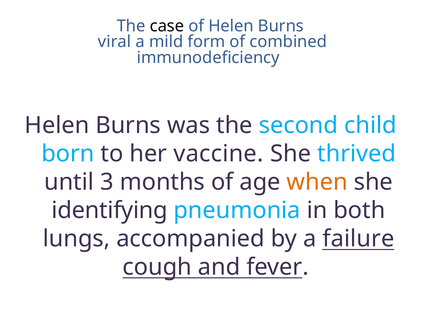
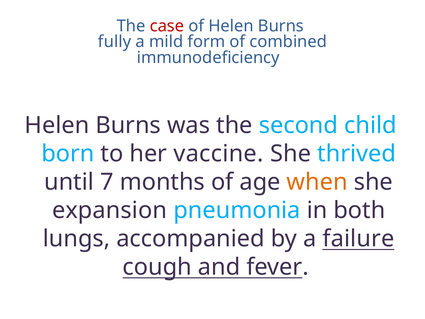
case colour: black -> red
viral: viral -> fully
3: 3 -> 7
identifying: identifying -> expansion
